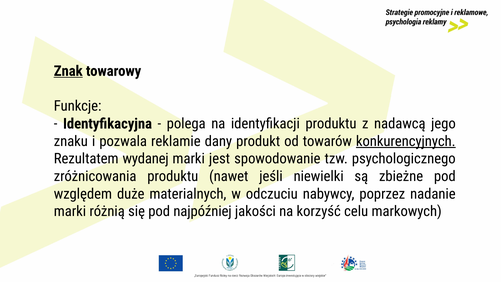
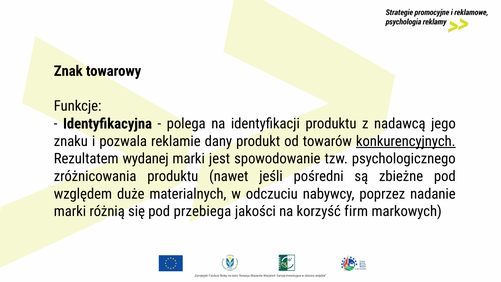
Znak underline: present -> none
niewielki: niewielki -> pośredni
najpóźniej: najpóźniej -> przebiega
celu: celu -> firm
